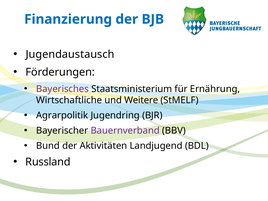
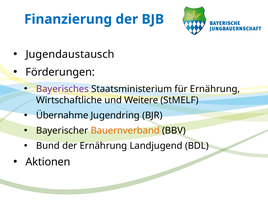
Agrarpolitik: Agrarpolitik -> Übernahme
Bauernverband colour: purple -> orange
der Aktivitäten: Aktivitäten -> Ernährung
Russland: Russland -> Aktionen
